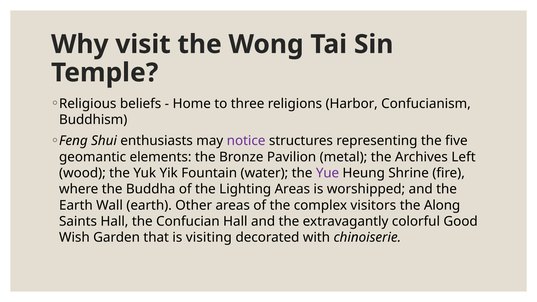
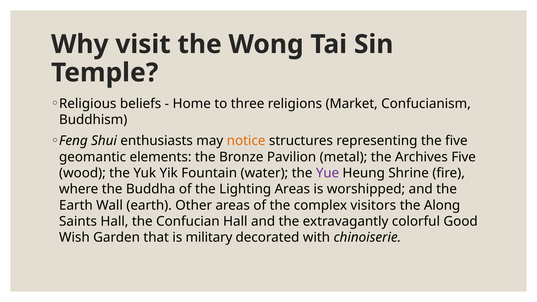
Harbor: Harbor -> Market
notice colour: purple -> orange
Archives Left: Left -> Five
visiting: visiting -> military
